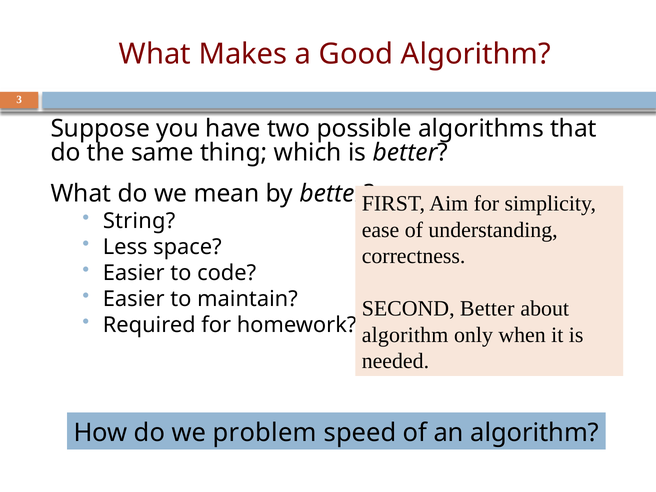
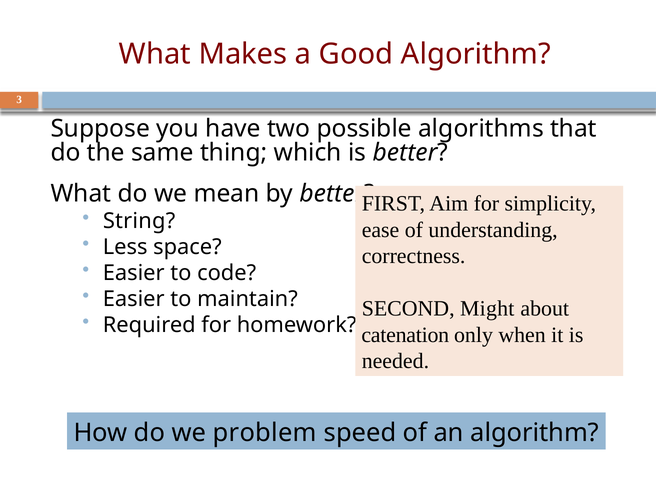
SECOND Better: Better -> Might
algorithm at (405, 335): algorithm -> catenation
